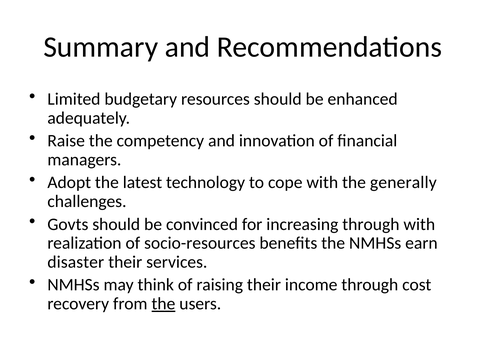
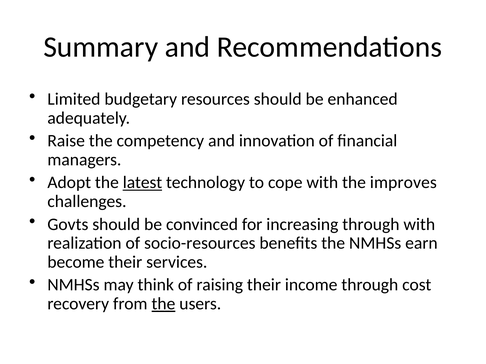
latest underline: none -> present
generally: generally -> improves
disaster: disaster -> become
